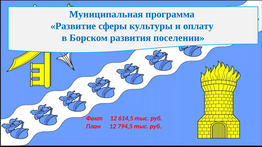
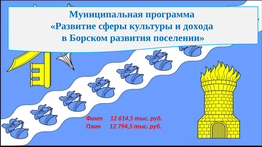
оплату: оплату -> дохода
